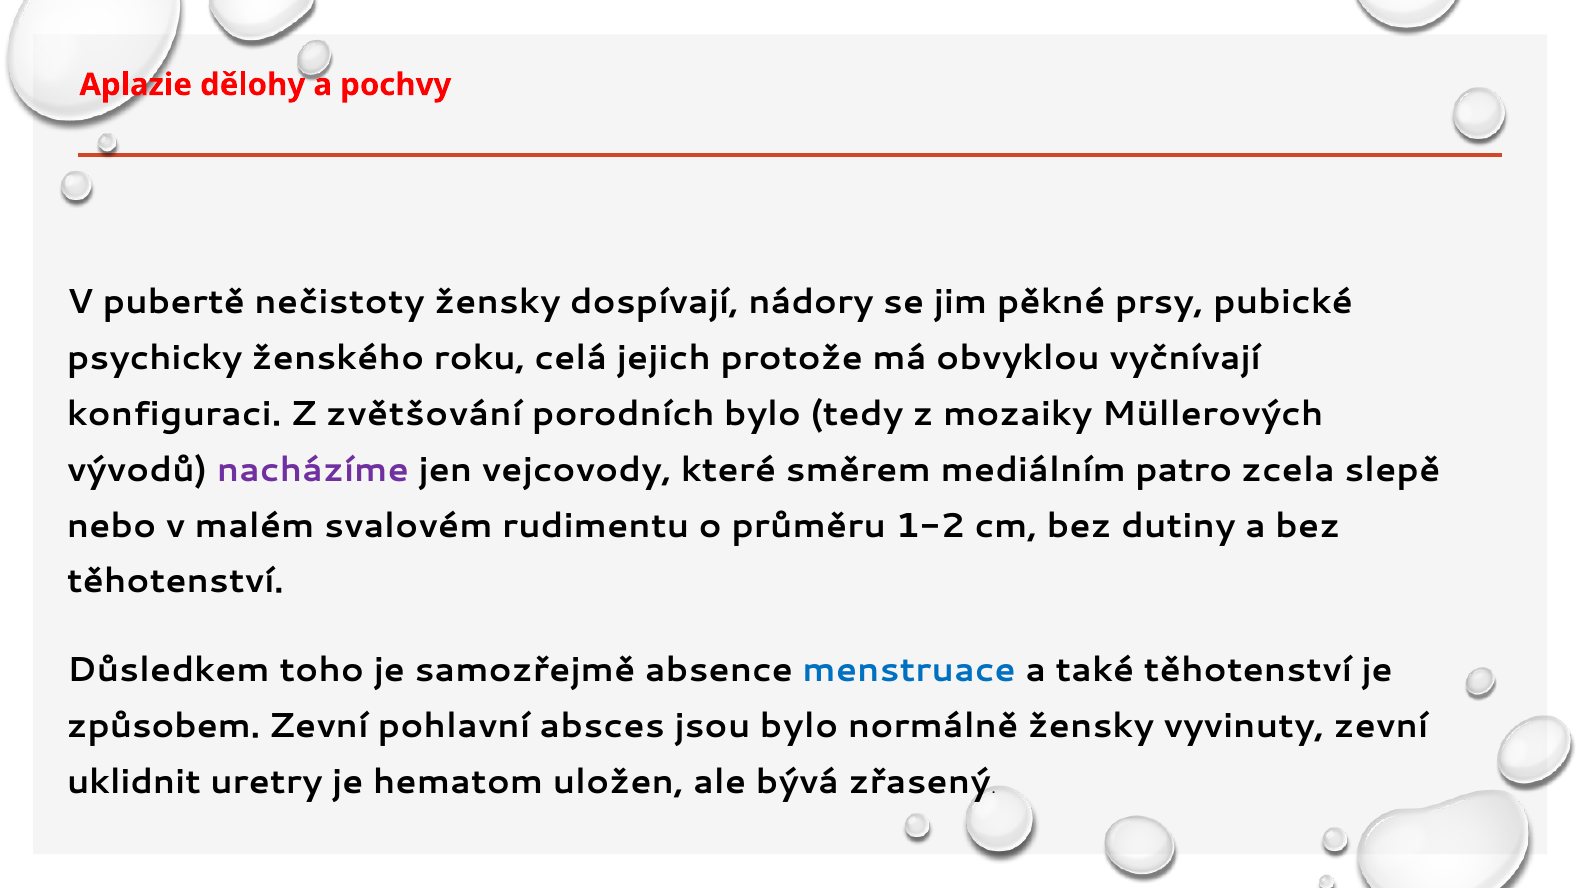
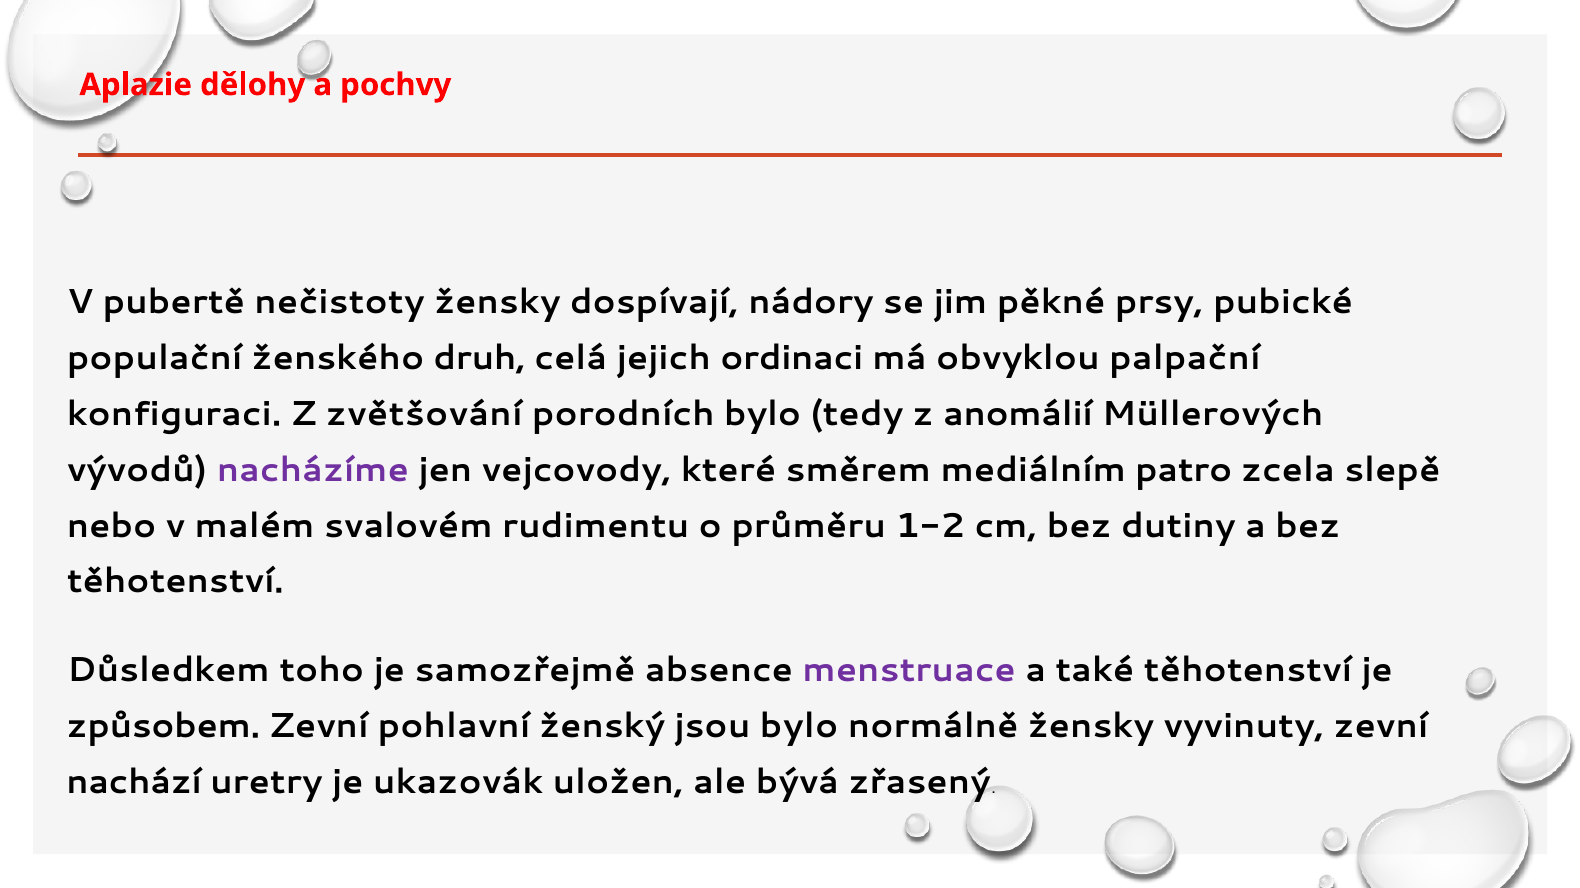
psychicky: psychicky -> populační
roku: roku -> druh
protože: protože -> ordinaci
vyčnívají: vyčnívají -> palpační
mozaiky: mozaiky -> anomálií
menstruace colour: blue -> purple
absces: absces -> ženský
uklidnit: uklidnit -> nachází
hematom: hematom -> ukazovák
